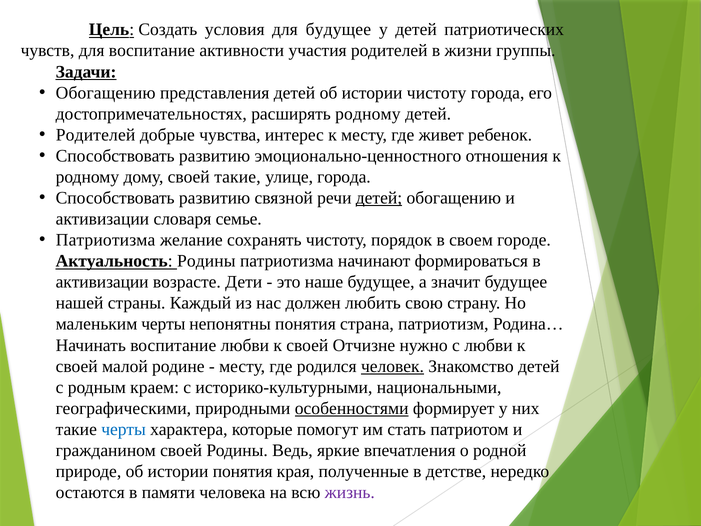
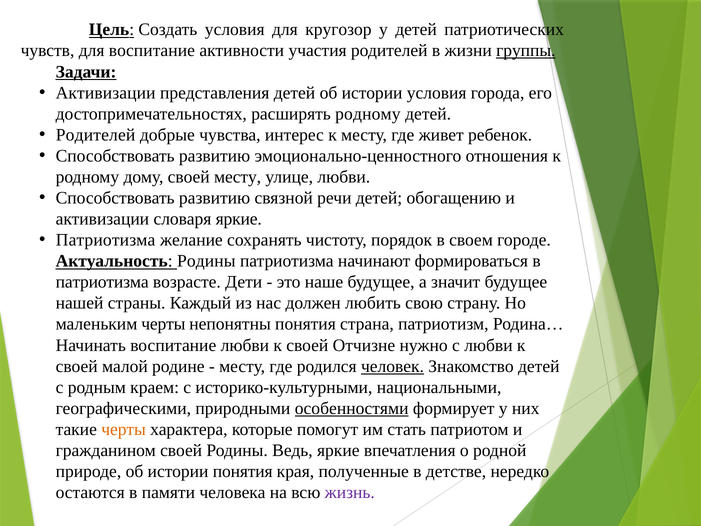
для будущее: будущее -> кругозор
группы underline: none -> present
Обогащению at (106, 93): Обогащению -> Активизации
истории чистоту: чистоту -> условия
своей такие: такие -> месту
улице города: города -> любви
детей at (379, 198) underline: present -> none
словаря семье: семье -> яркие
активизации at (102, 282): активизации -> патриотизма
черты at (124, 429) colour: blue -> orange
